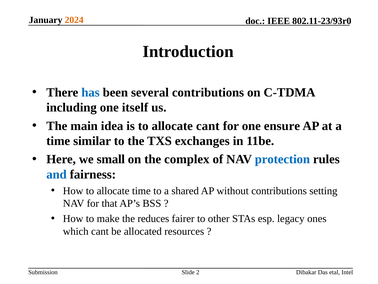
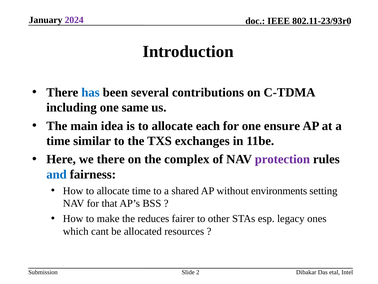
2024 colour: orange -> purple
itself: itself -> same
allocate cant: cant -> each
we small: small -> there
protection colour: blue -> purple
without contributions: contributions -> environments
